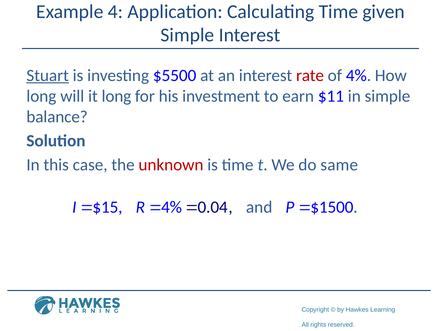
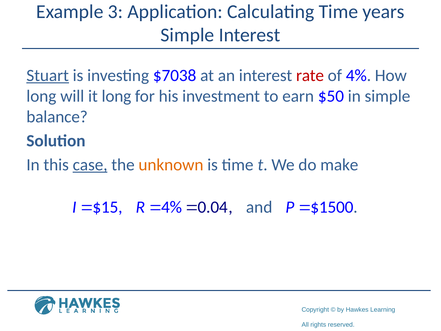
Example 4: 4 -> 3
given: given -> years
$5500: $5500 -> $7038
$11: $11 -> $50
case underline: none -> present
unknown colour: red -> orange
same: same -> make
